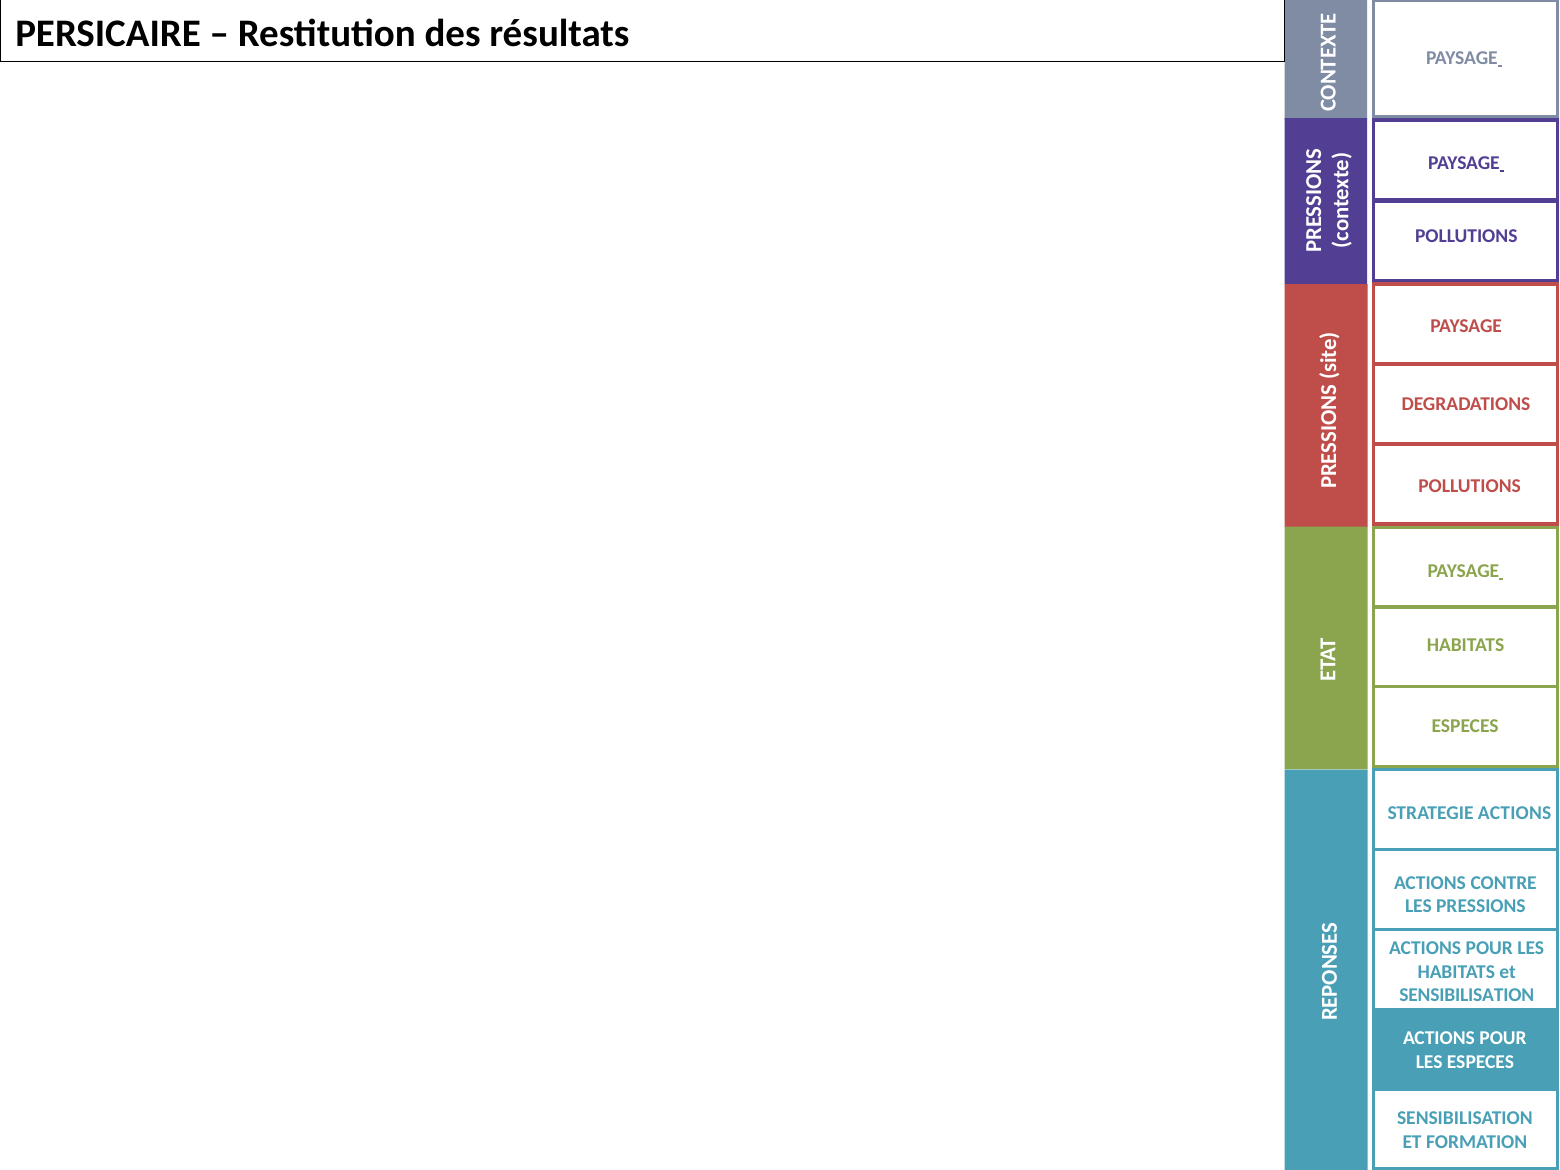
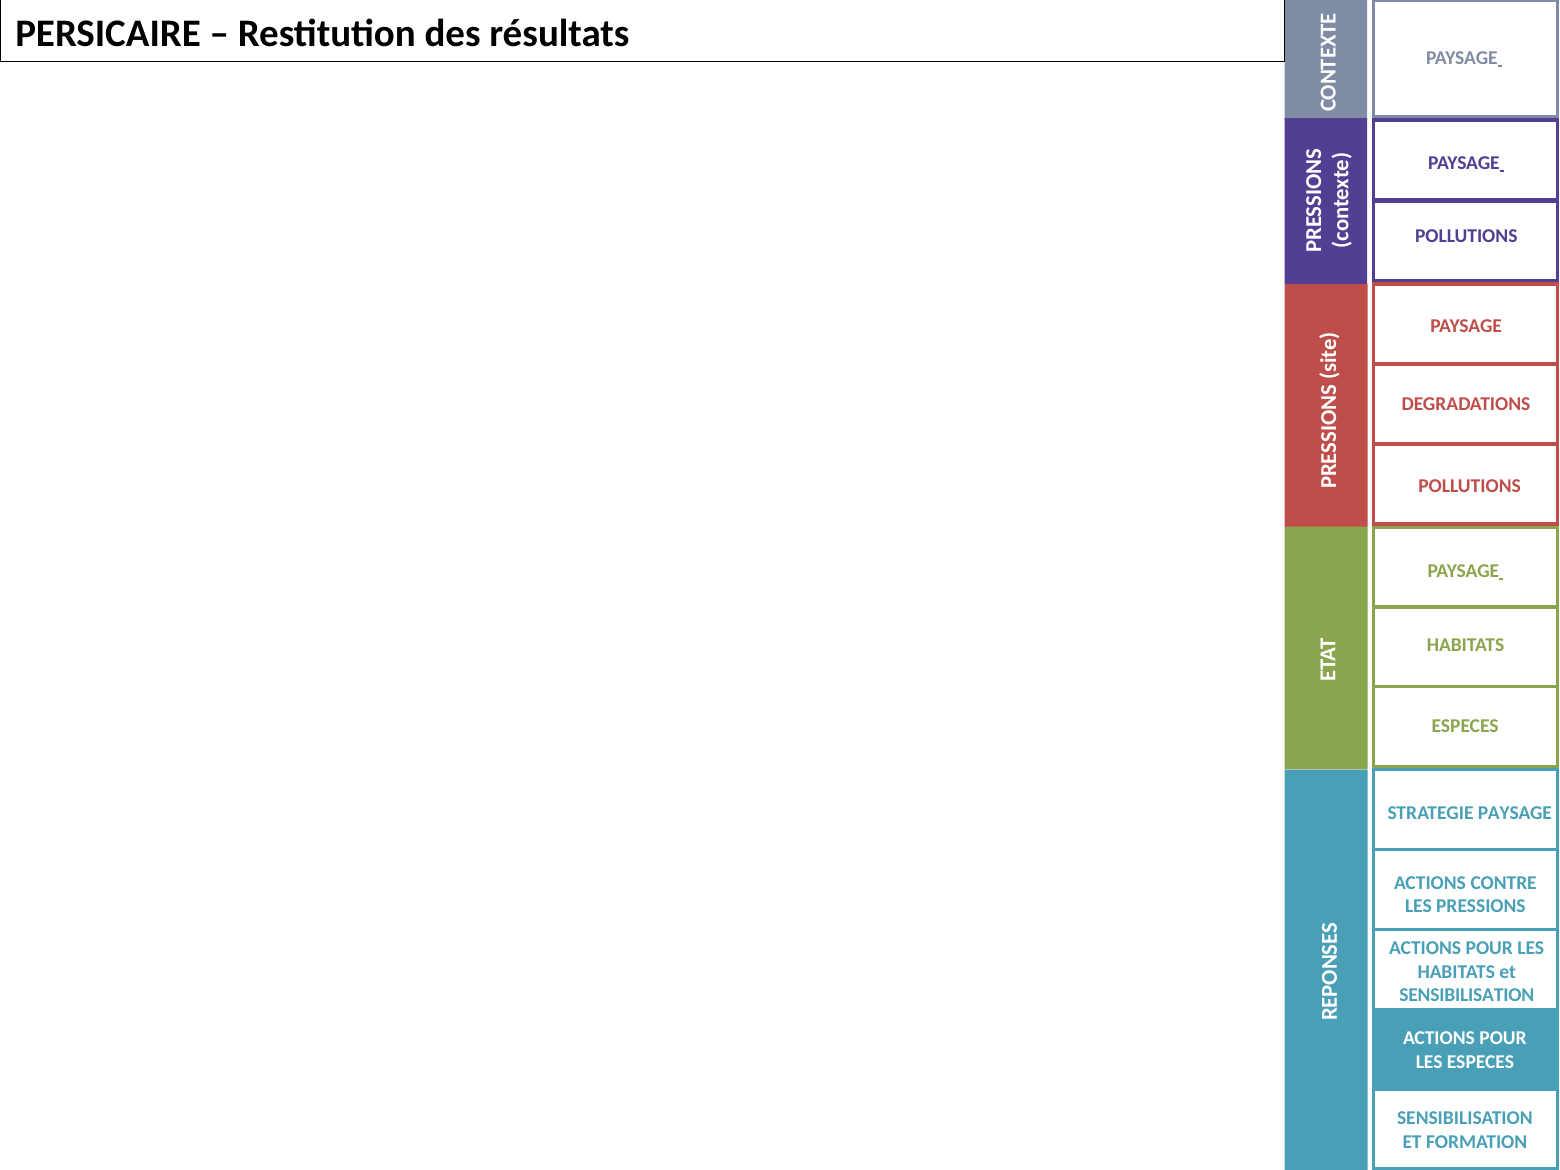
STRATEGIE ACTIONS: ACTIONS -> PAYSAGE
